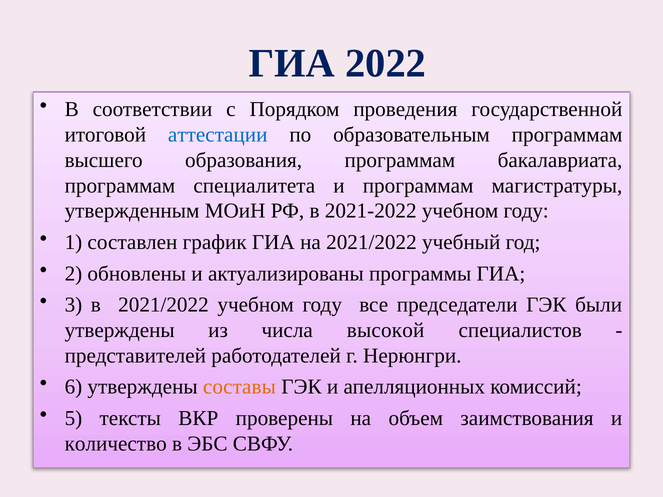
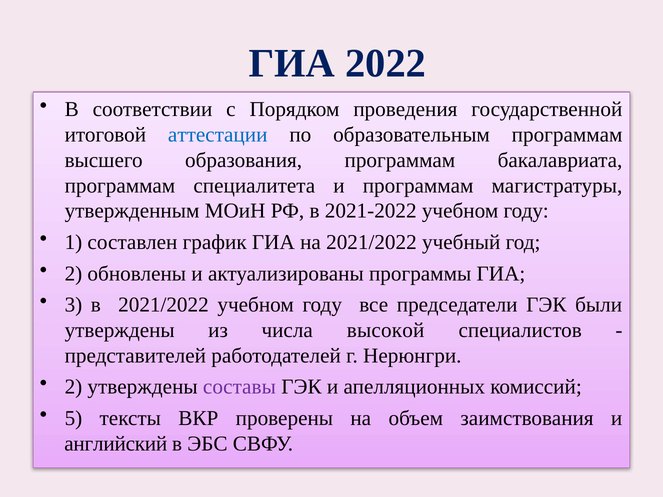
6 at (73, 387): 6 -> 2
составы colour: orange -> purple
количество: количество -> английский
